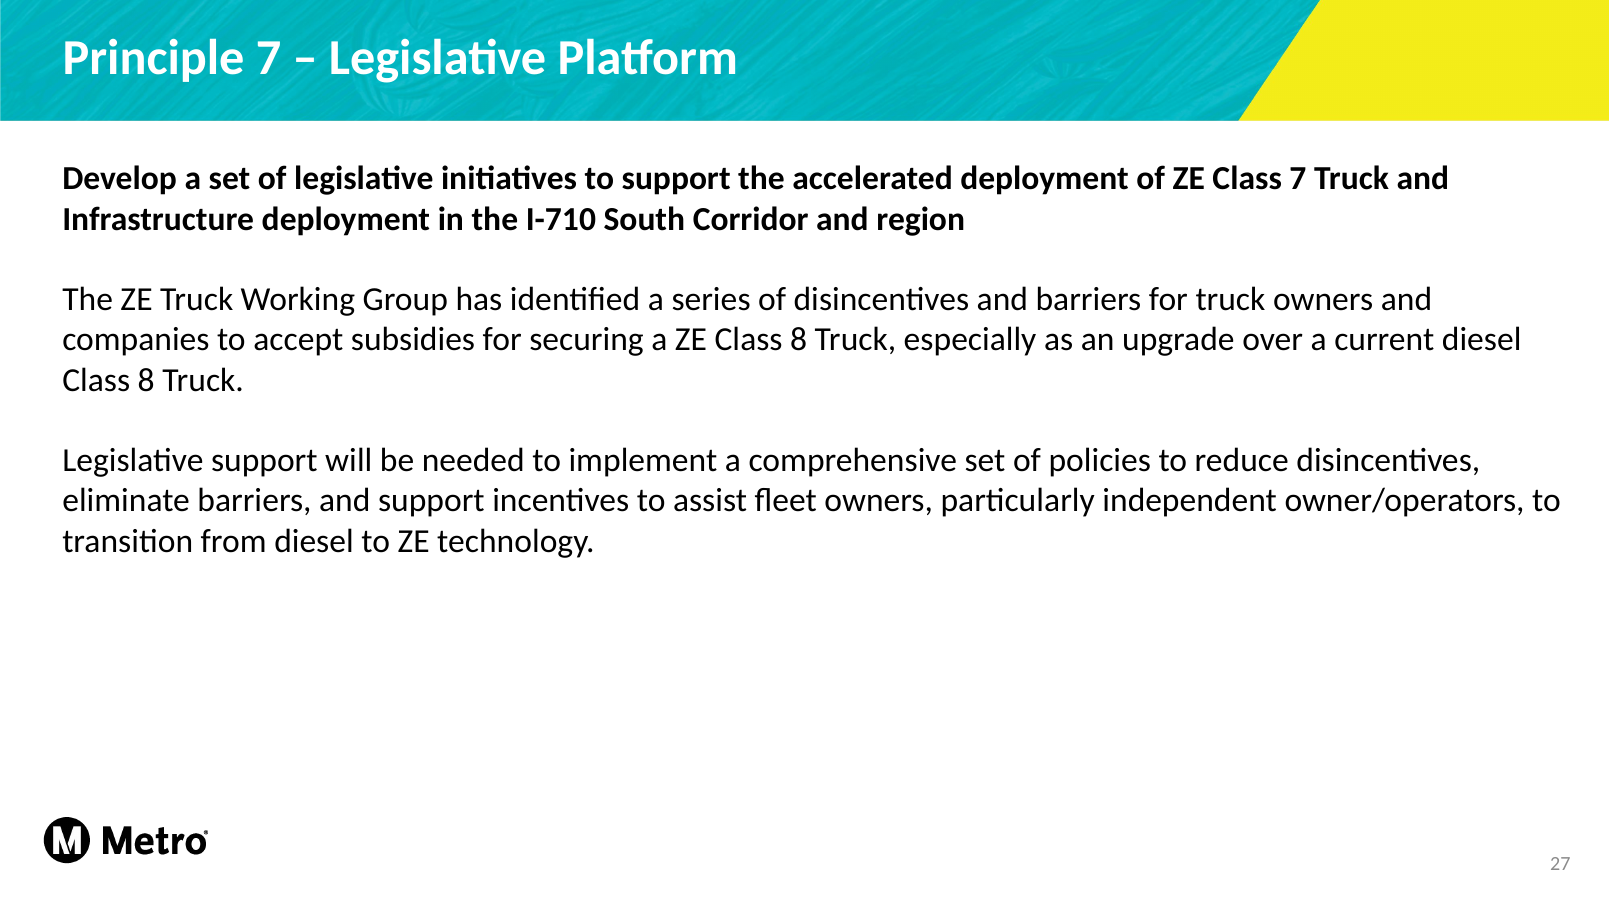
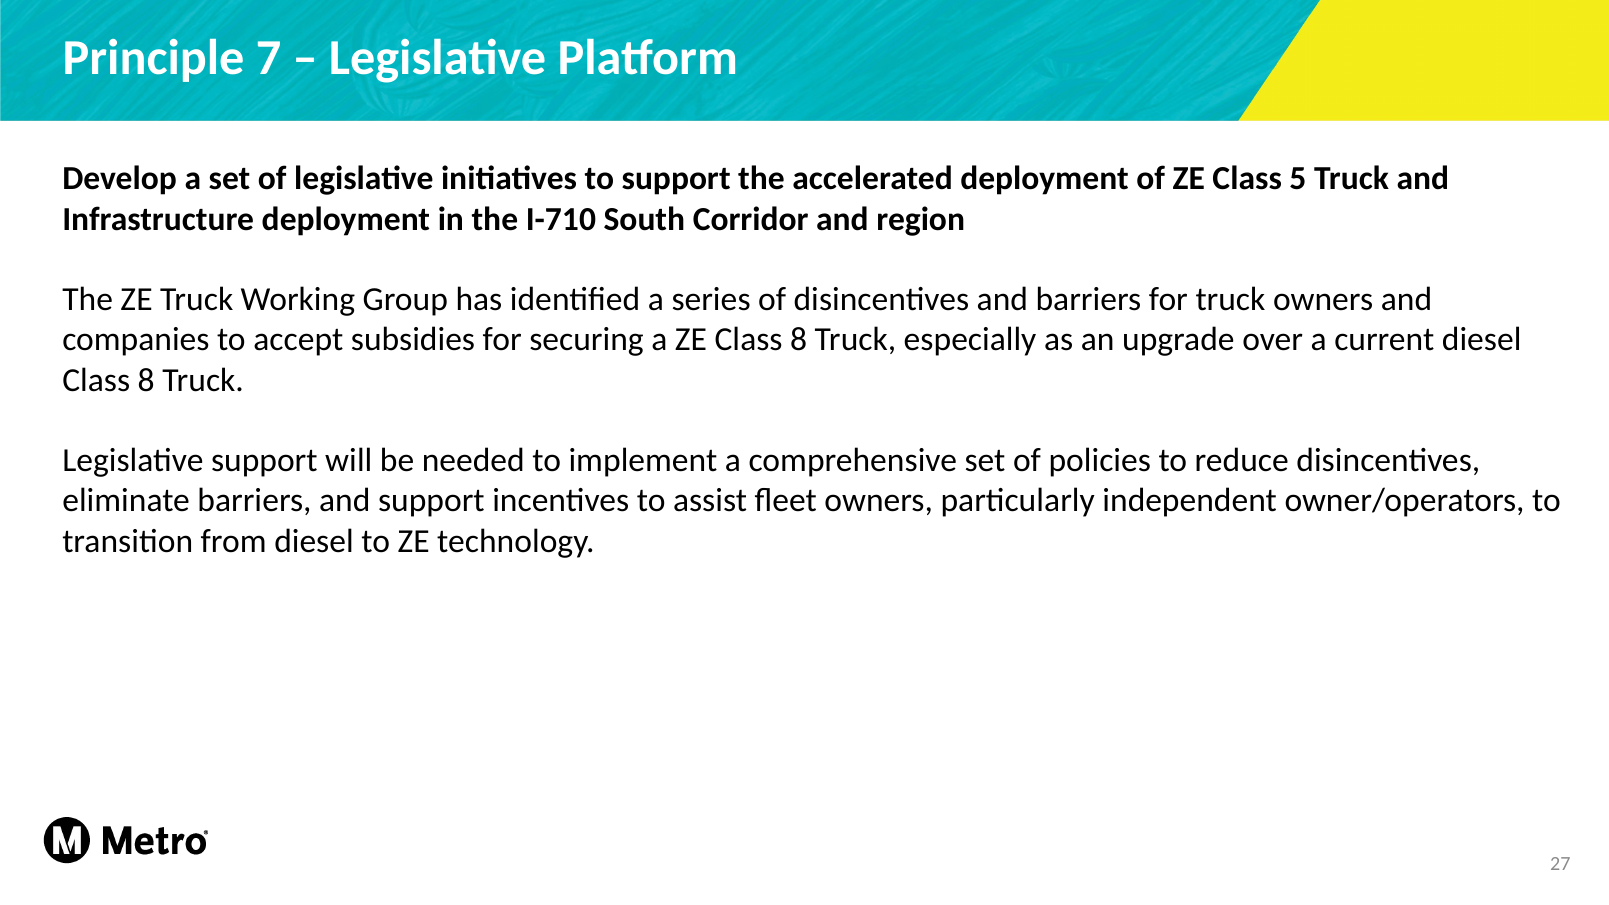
Class 7: 7 -> 5
